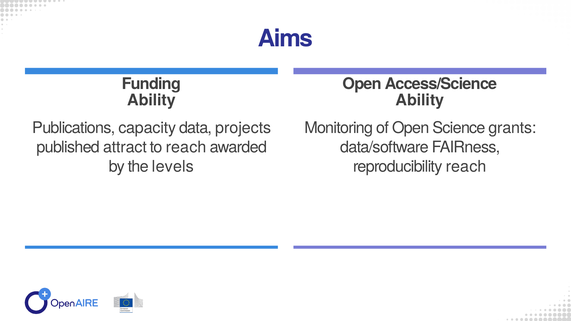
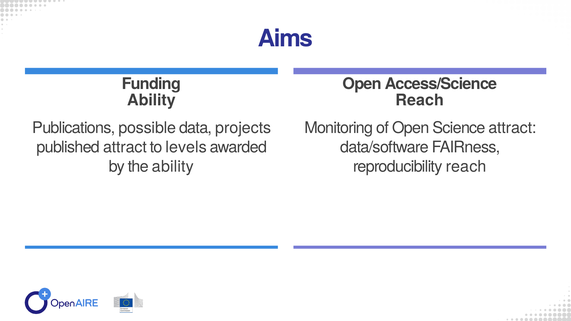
Ability at (420, 100): Ability -> Reach
capacity: capacity -> possible
Science grants: grants -> attract
to reach: reach -> levels
the levels: levels -> ability
